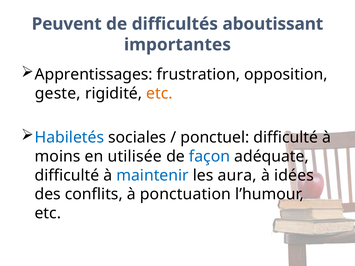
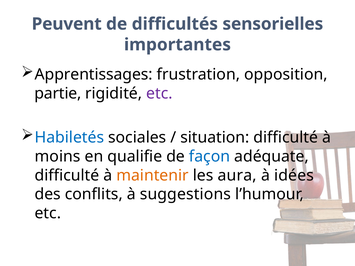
aboutissant: aboutissant -> sensorielles
geste: geste -> partie
etc at (159, 93) colour: orange -> purple
ponctuel: ponctuel -> situation
utilisée: utilisée -> qualifie
maintenir colour: blue -> orange
ponctuation: ponctuation -> suggestions
